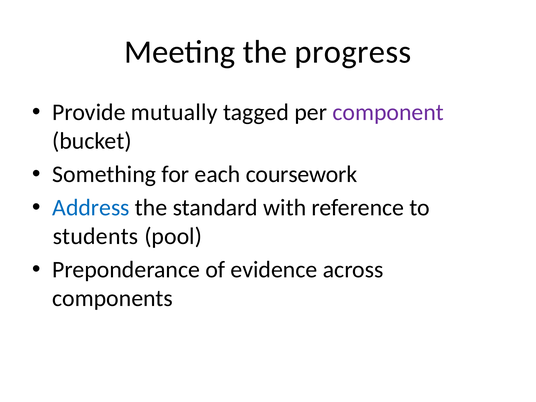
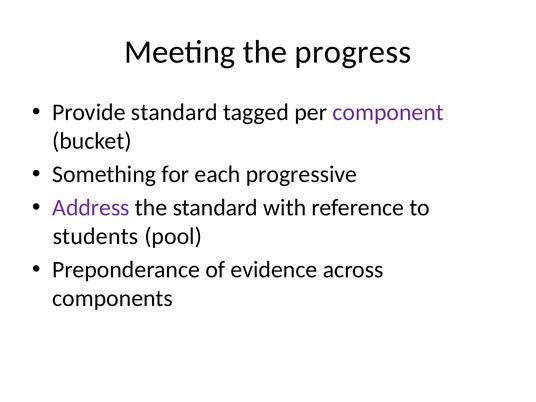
Provide mutually: mutually -> standard
coursework: coursework -> progressive
Address colour: blue -> purple
